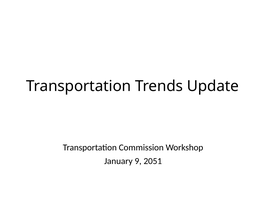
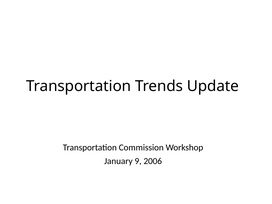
2051: 2051 -> 2006
